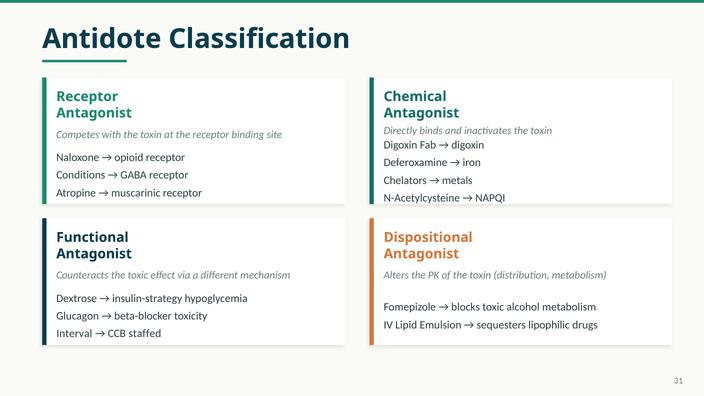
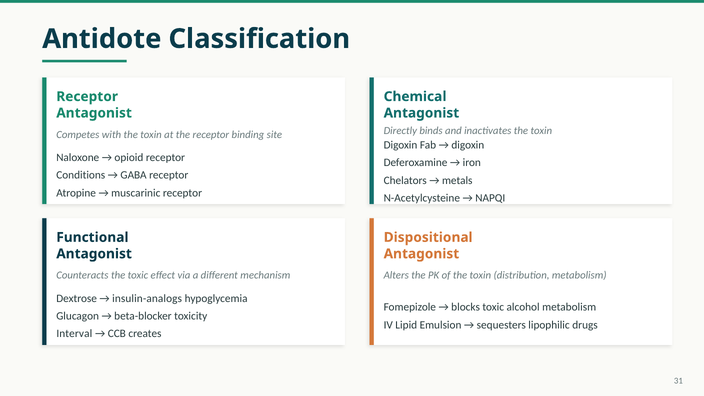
insulin-strategy: insulin-strategy -> insulin-analogs
staffed: staffed -> creates
